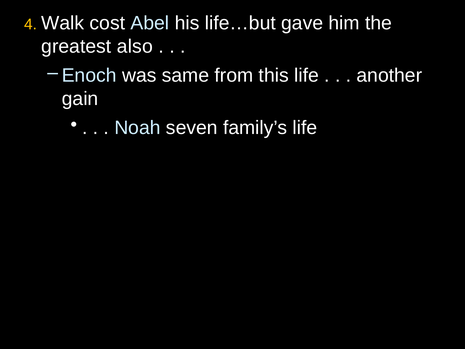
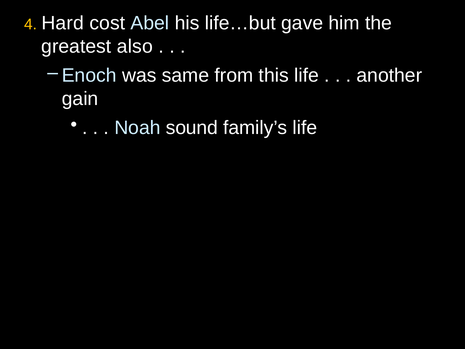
Walk: Walk -> Hard
seven: seven -> sound
